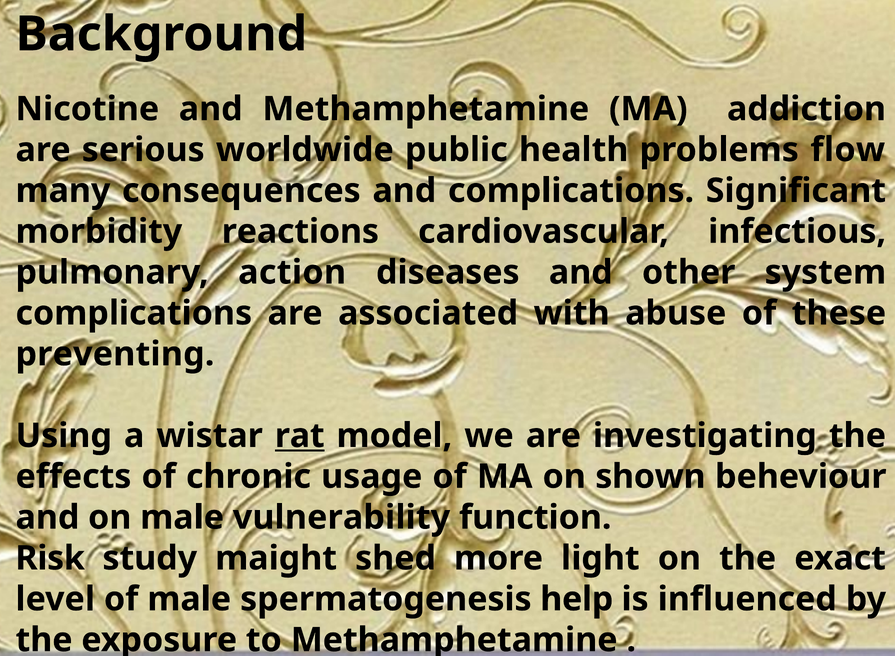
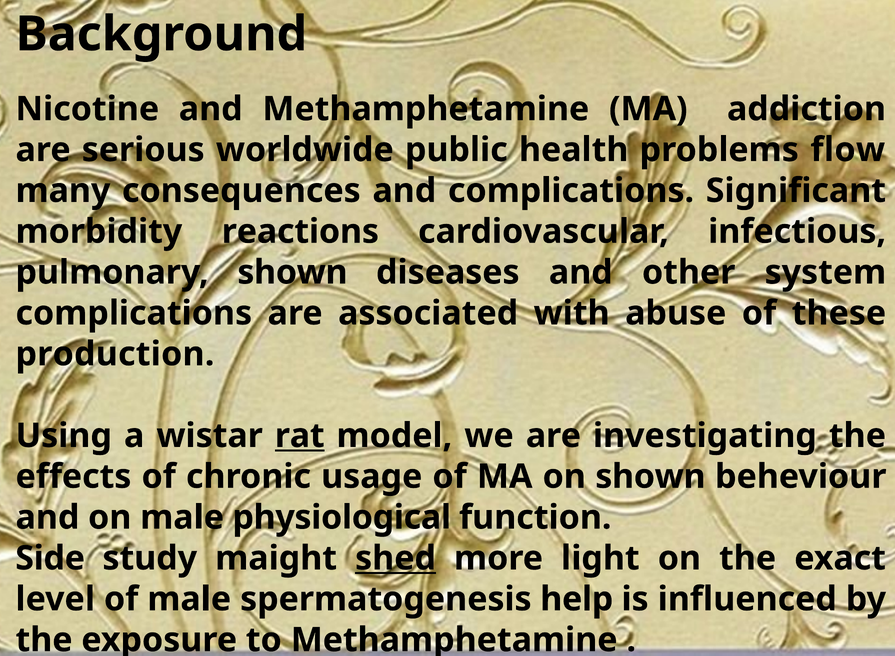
pulmonary action: action -> shown
preventing: preventing -> production
vulnerability: vulnerability -> physiological
Risk: Risk -> Side
shed underline: none -> present
